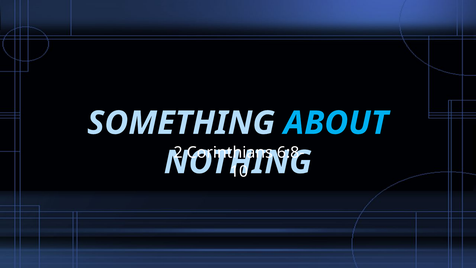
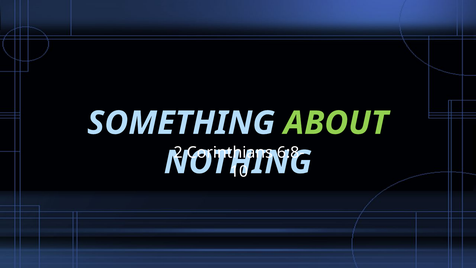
ABOUT colour: light blue -> light green
